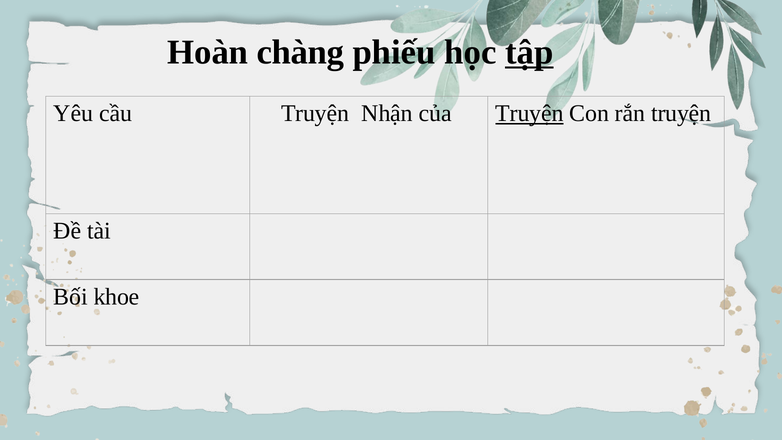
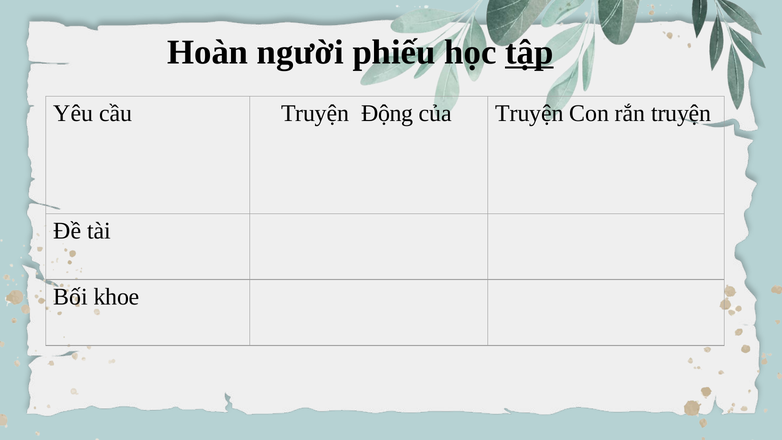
chàng: chàng -> người
Nhận: Nhận -> Động
Truyện at (530, 113) underline: present -> none
